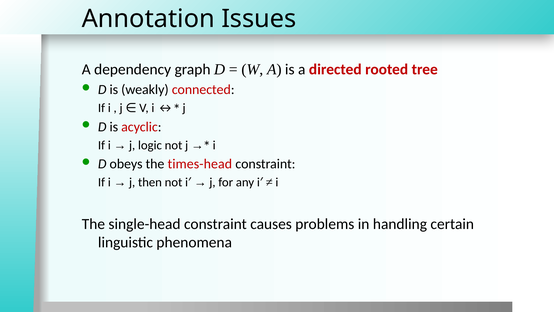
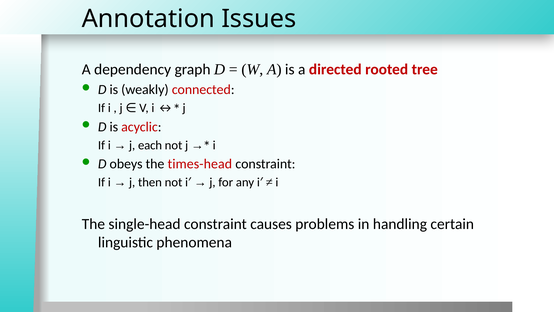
logic: logic -> each
